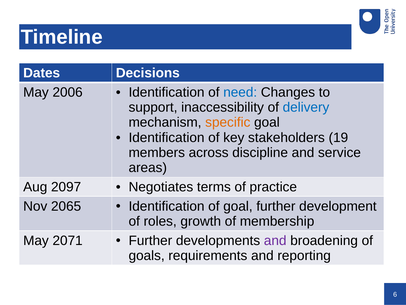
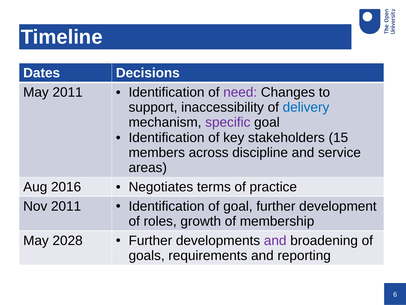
May 2006: 2006 -> 2011
need colour: blue -> purple
specific colour: orange -> purple
19: 19 -> 15
2097: 2097 -> 2016
Nov 2065: 2065 -> 2011
2071: 2071 -> 2028
